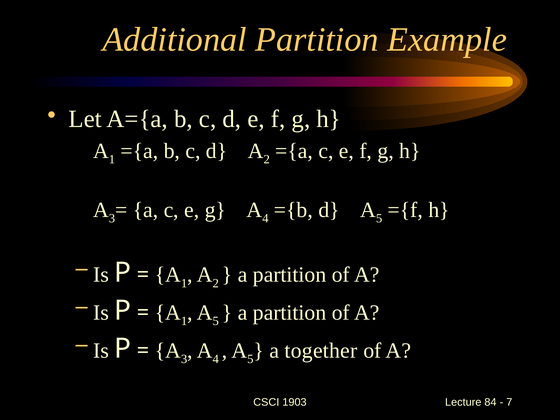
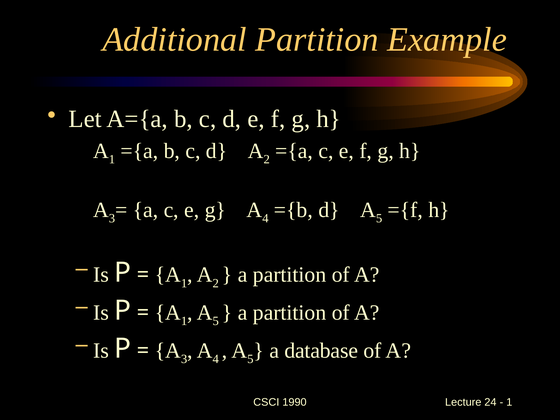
together: together -> database
1903: 1903 -> 1990
84: 84 -> 24
7 at (509, 402): 7 -> 1
